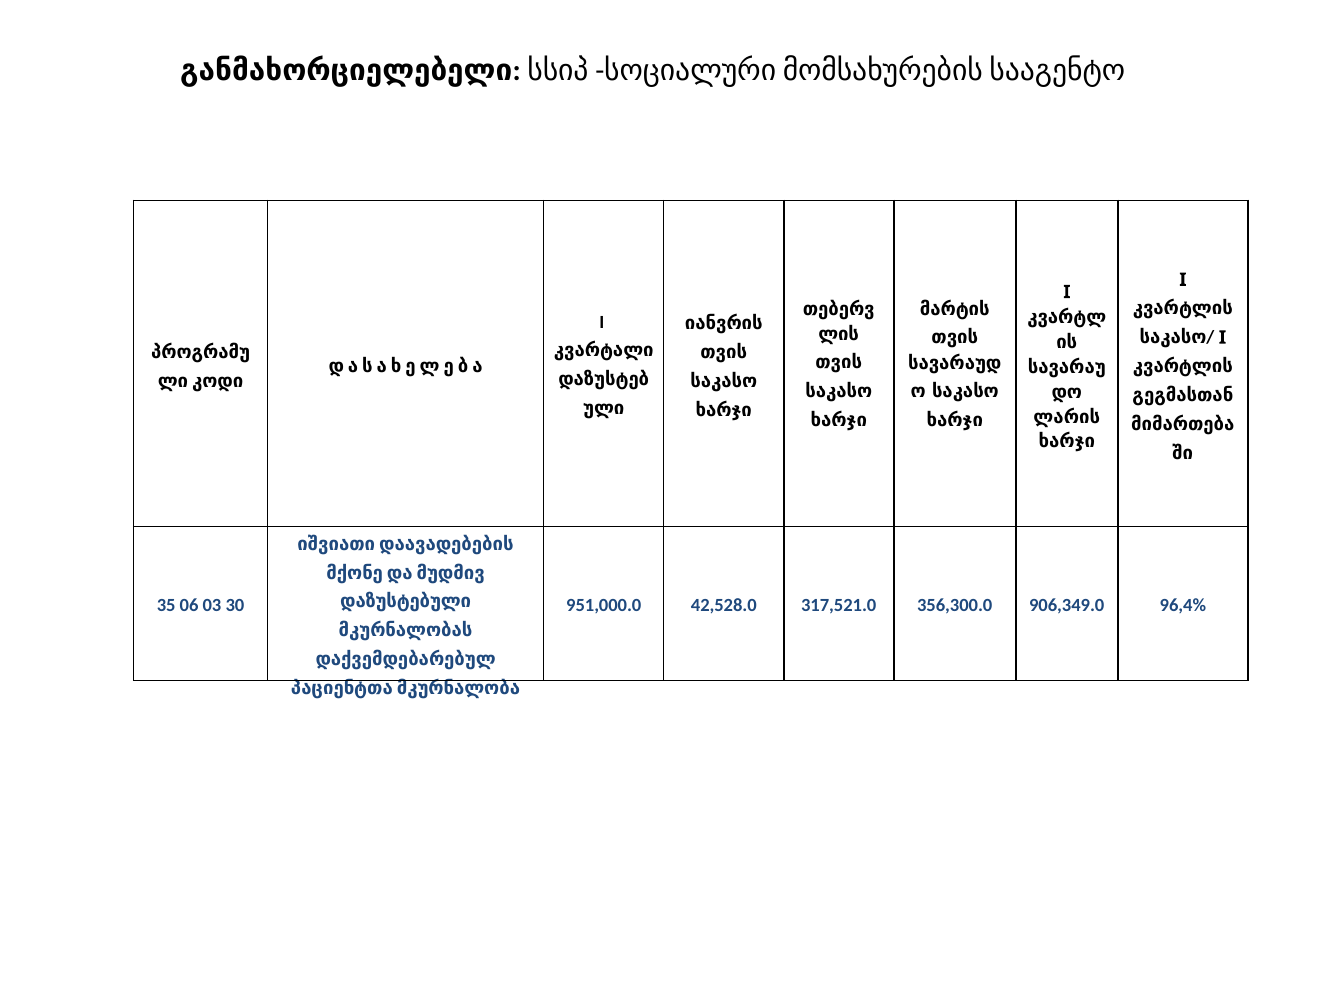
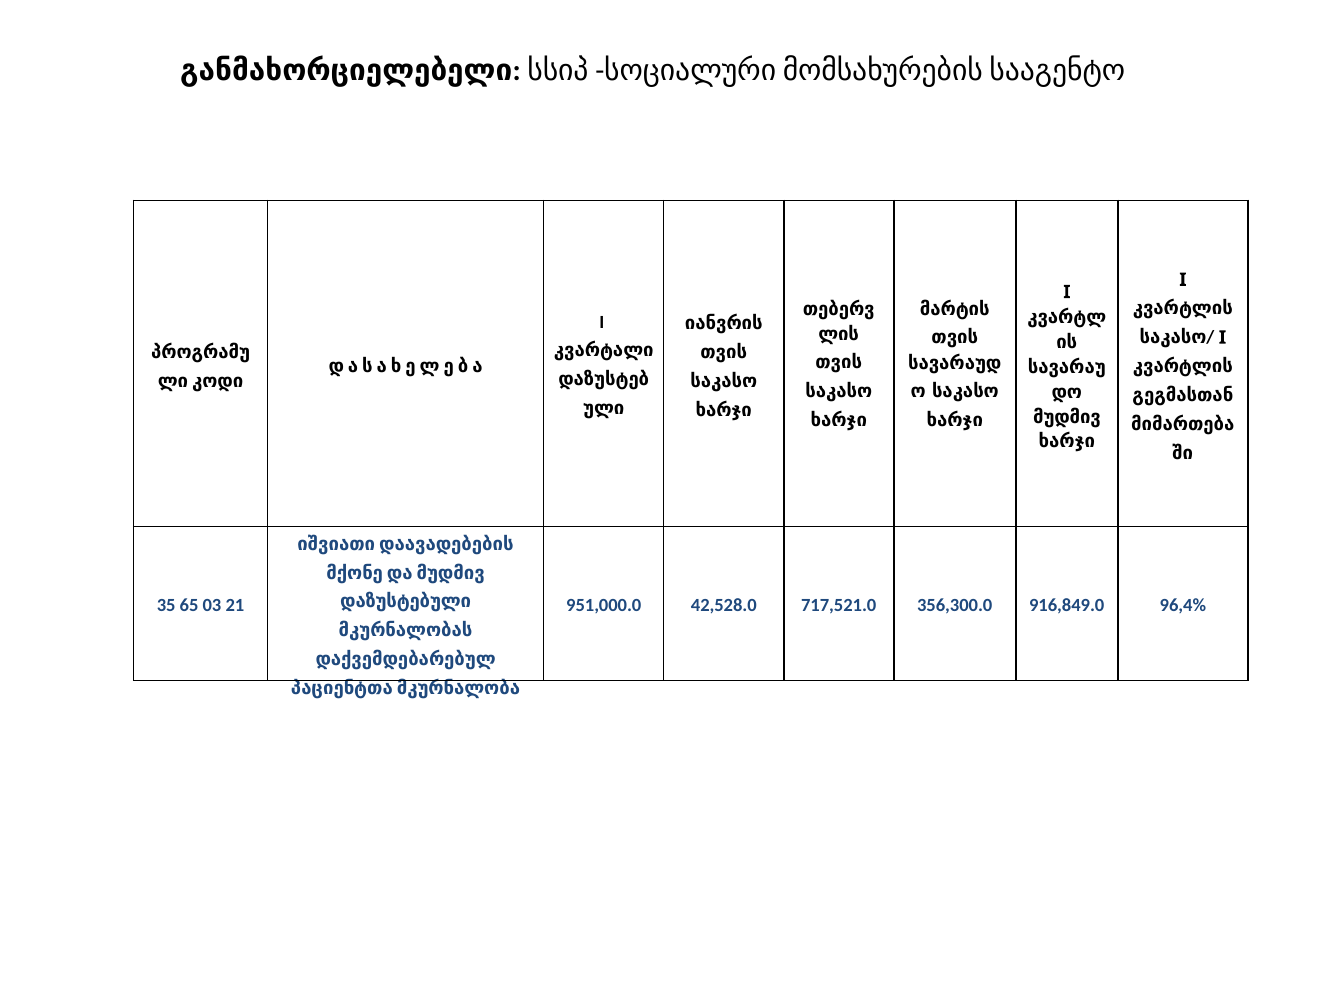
ლარის at (1067, 417): ლარის -> მუდმივ
06: 06 -> 65
30: 30 -> 21
317,521.0: 317,521.0 -> 717,521.0
906,349.0: 906,349.0 -> 916,849.0
